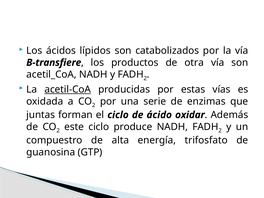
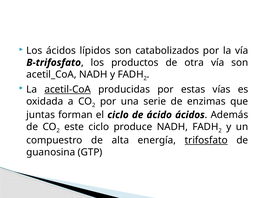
B-transfiere: B-transfiere -> B-trifosfato
ácido oxidar: oxidar -> ácidos
trifosfato underline: none -> present
